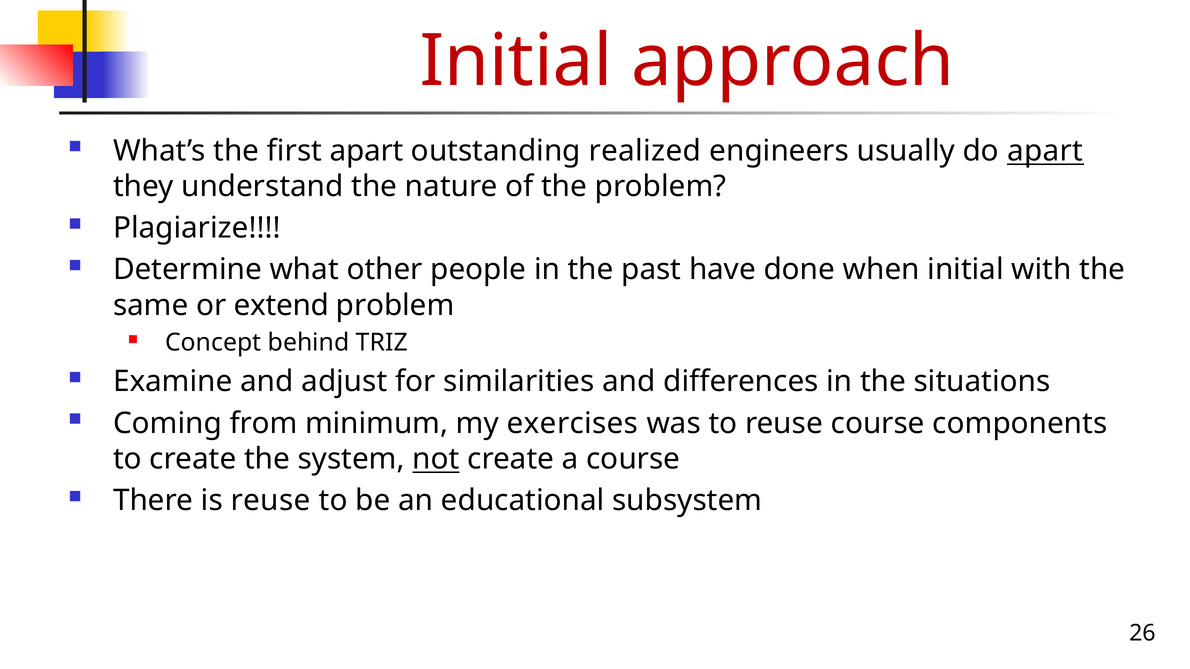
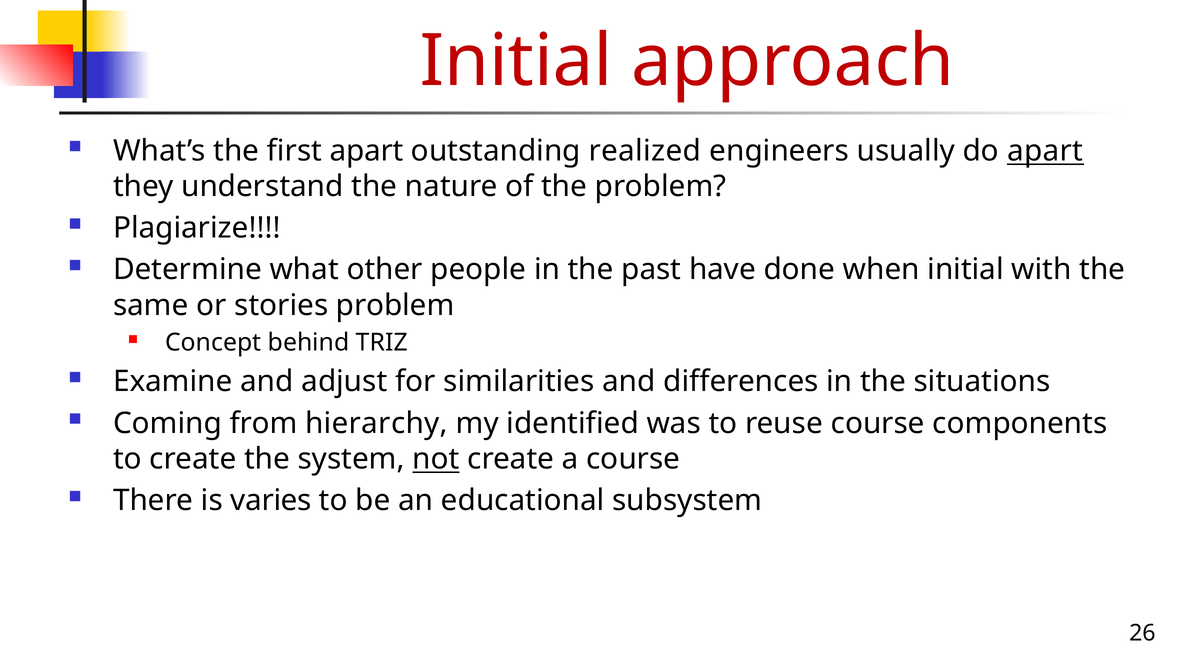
extend: extend -> stories
minimum: minimum -> hierarchy
exercises: exercises -> identified
is reuse: reuse -> varies
